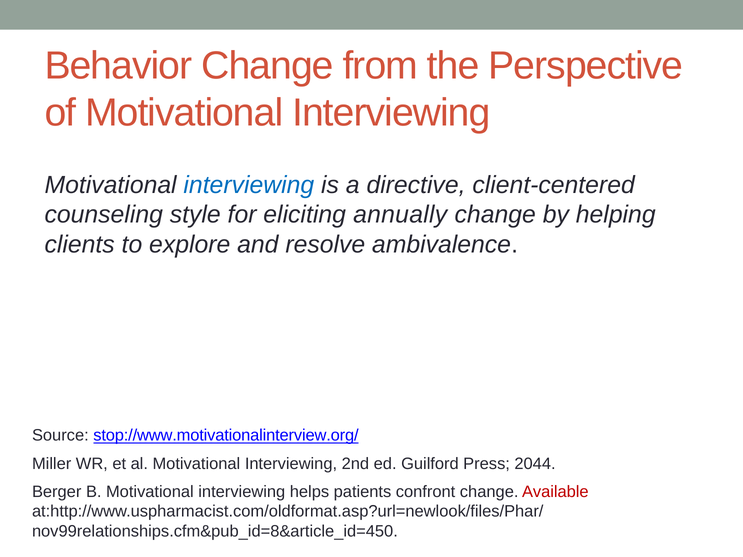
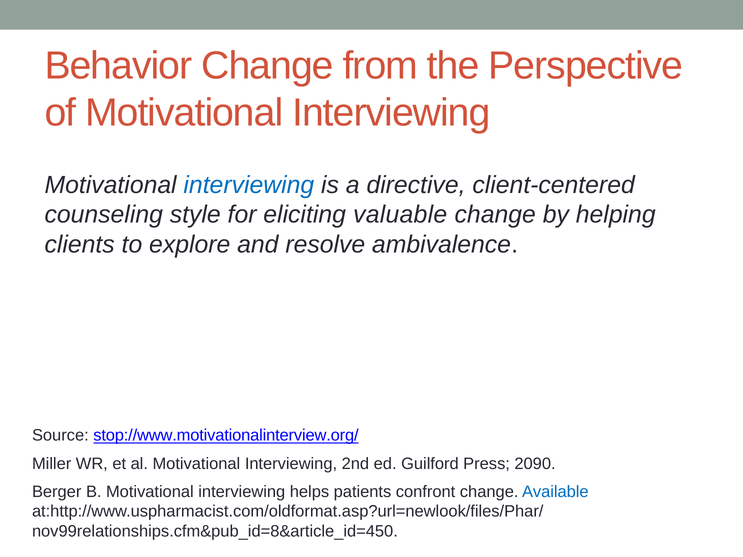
annually: annually -> valuable
2044: 2044 -> 2090
Available colour: red -> blue
